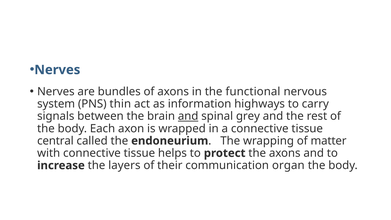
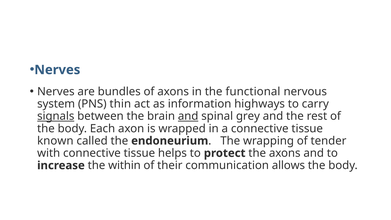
signals underline: none -> present
central: central -> known
matter: matter -> tender
layers: layers -> within
organ: organ -> allows
